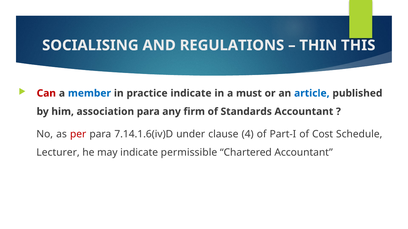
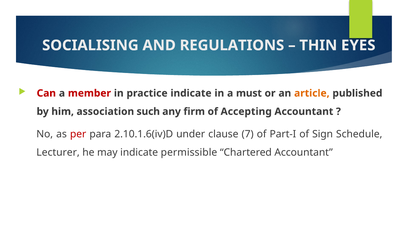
THIS: THIS -> EYES
member colour: blue -> red
article colour: blue -> orange
association para: para -> such
Standards: Standards -> Accepting
7.14.1.6(iv)D: 7.14.1.6(iv)D -> 2.10.1.6(iv)D
4: 4 -> 7
Cost: Cost -> Sign
